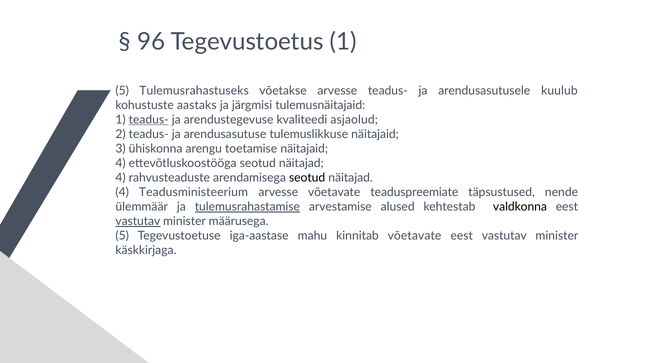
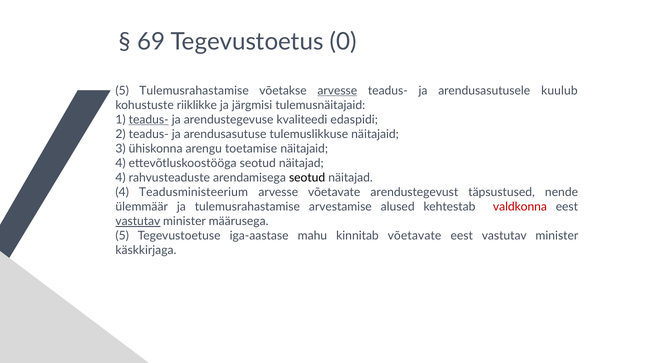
96: 96 -> 69
Tegevustoetus 1: 1 -> 0
5 Tulemusrahastuseks: Tulemusrahastuseks -> Tulemusrahastamise
arvesse at (337, 91) underline: none -> present
aastaks: aastaks -> riiklikke
asjaolud: asjaolud -> edaspidi
teaduspreemiate: teaduspreemiate -> arendustegevust
tulemusrahastamise at (247, 207) underline: present -> none
valdkonna colour: black -> red
